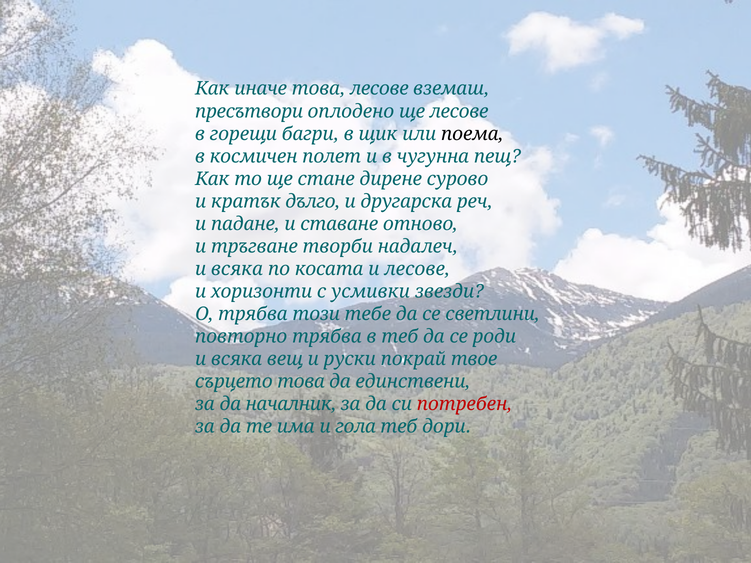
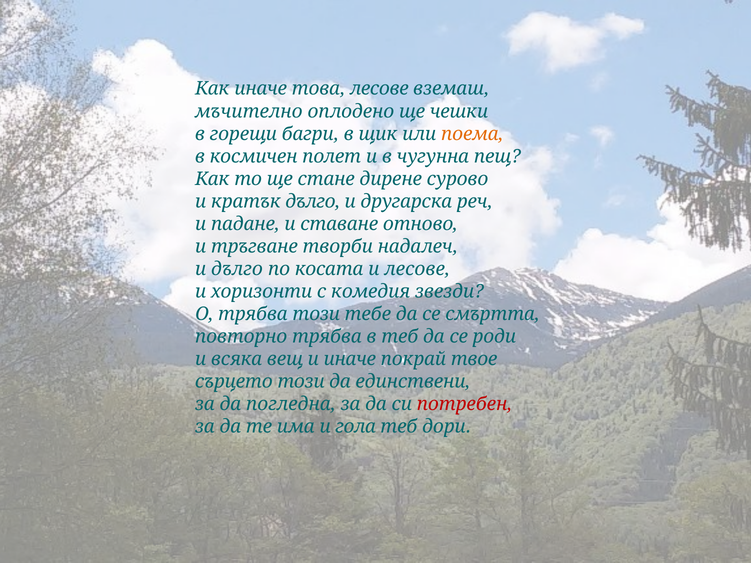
пресътвори: пресътвори -> мъчително
ще лесове: лесове -> чешки
поема colour: black -> orange
всяка at (237, 269): всяка -> дълго
усмивки: усмивки -> комедия
светлини: светлини -> смъртта
и руски: руски -> иначе
сърцето това: това -> този
началник: началник -> погледна
